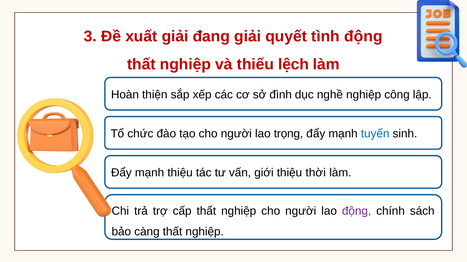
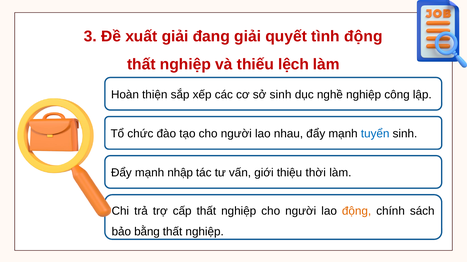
sở đình: đình -> sinh
trọng: trọng -> nhau
mạnh thiệu: thiệu -> nhập
động at (357, 211) colour: purple -> orange
càng: càng -> bằng
